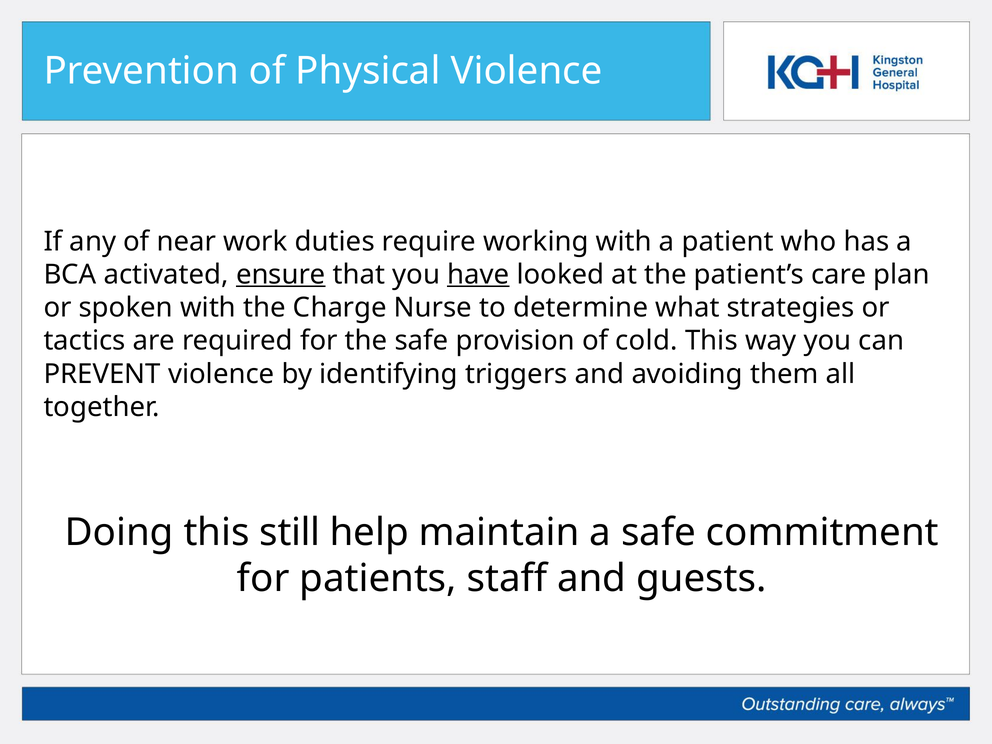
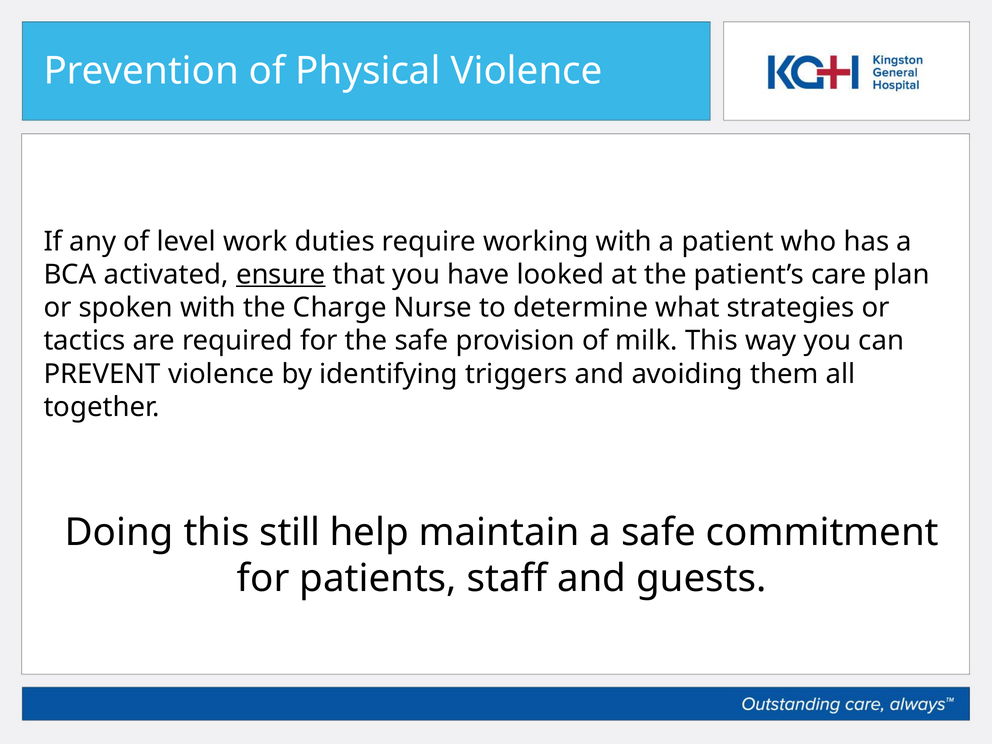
near: near -> level
have underline: present -> none
cold: cold -> milk
